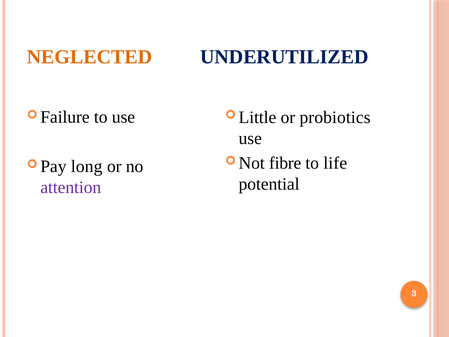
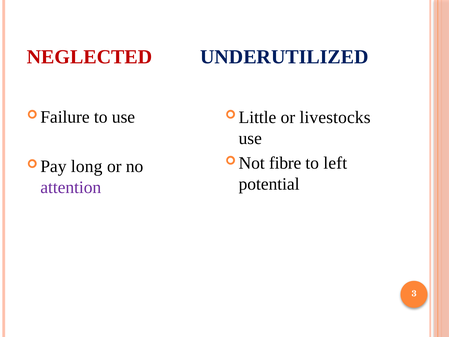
NEGLECTED colour: orange -> red
probiotics: probiotics -> livestocks
life: life -> left
